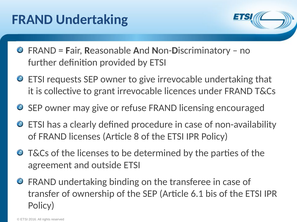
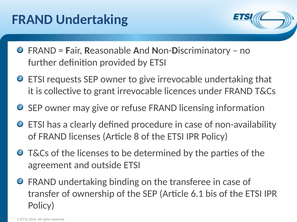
encouraged: encouraged -> information
